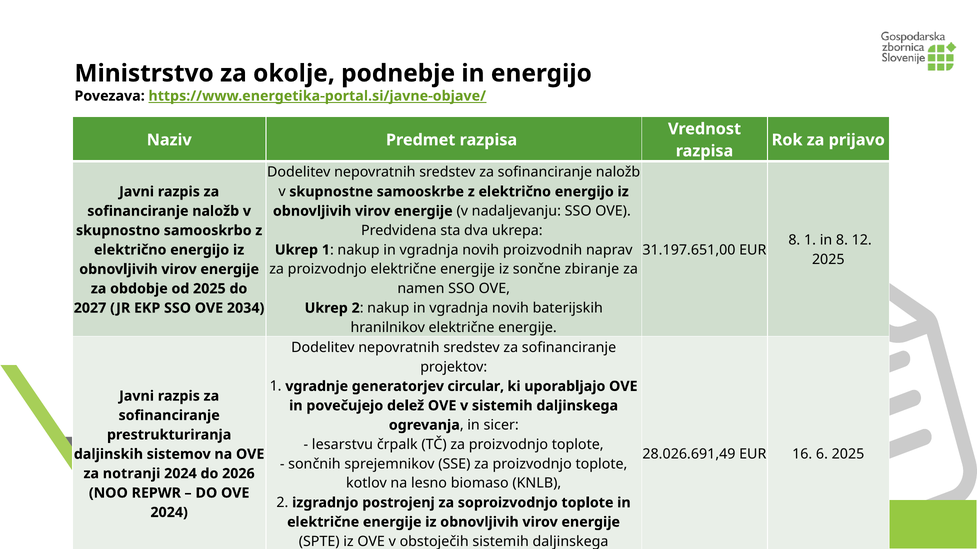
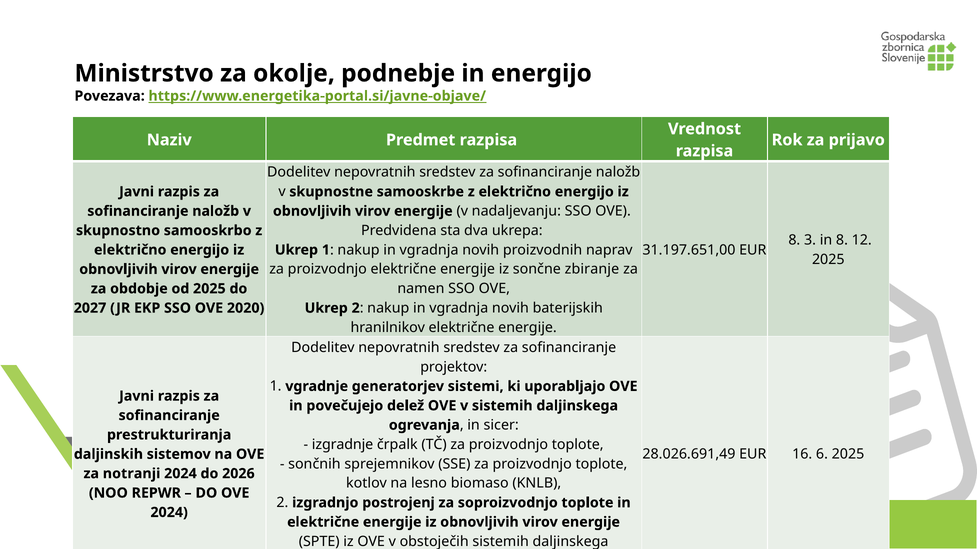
8 1: 1 -> 3
2034: 2034 -> 2020
circular: circular -> sistemi
lesarstvu: lesarstvu -> izgradnje
